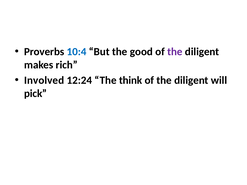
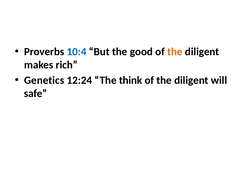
the at (175, 52) colour: purple -> orange
Involved: Involved -> Genetics
pick: pick -> safe
